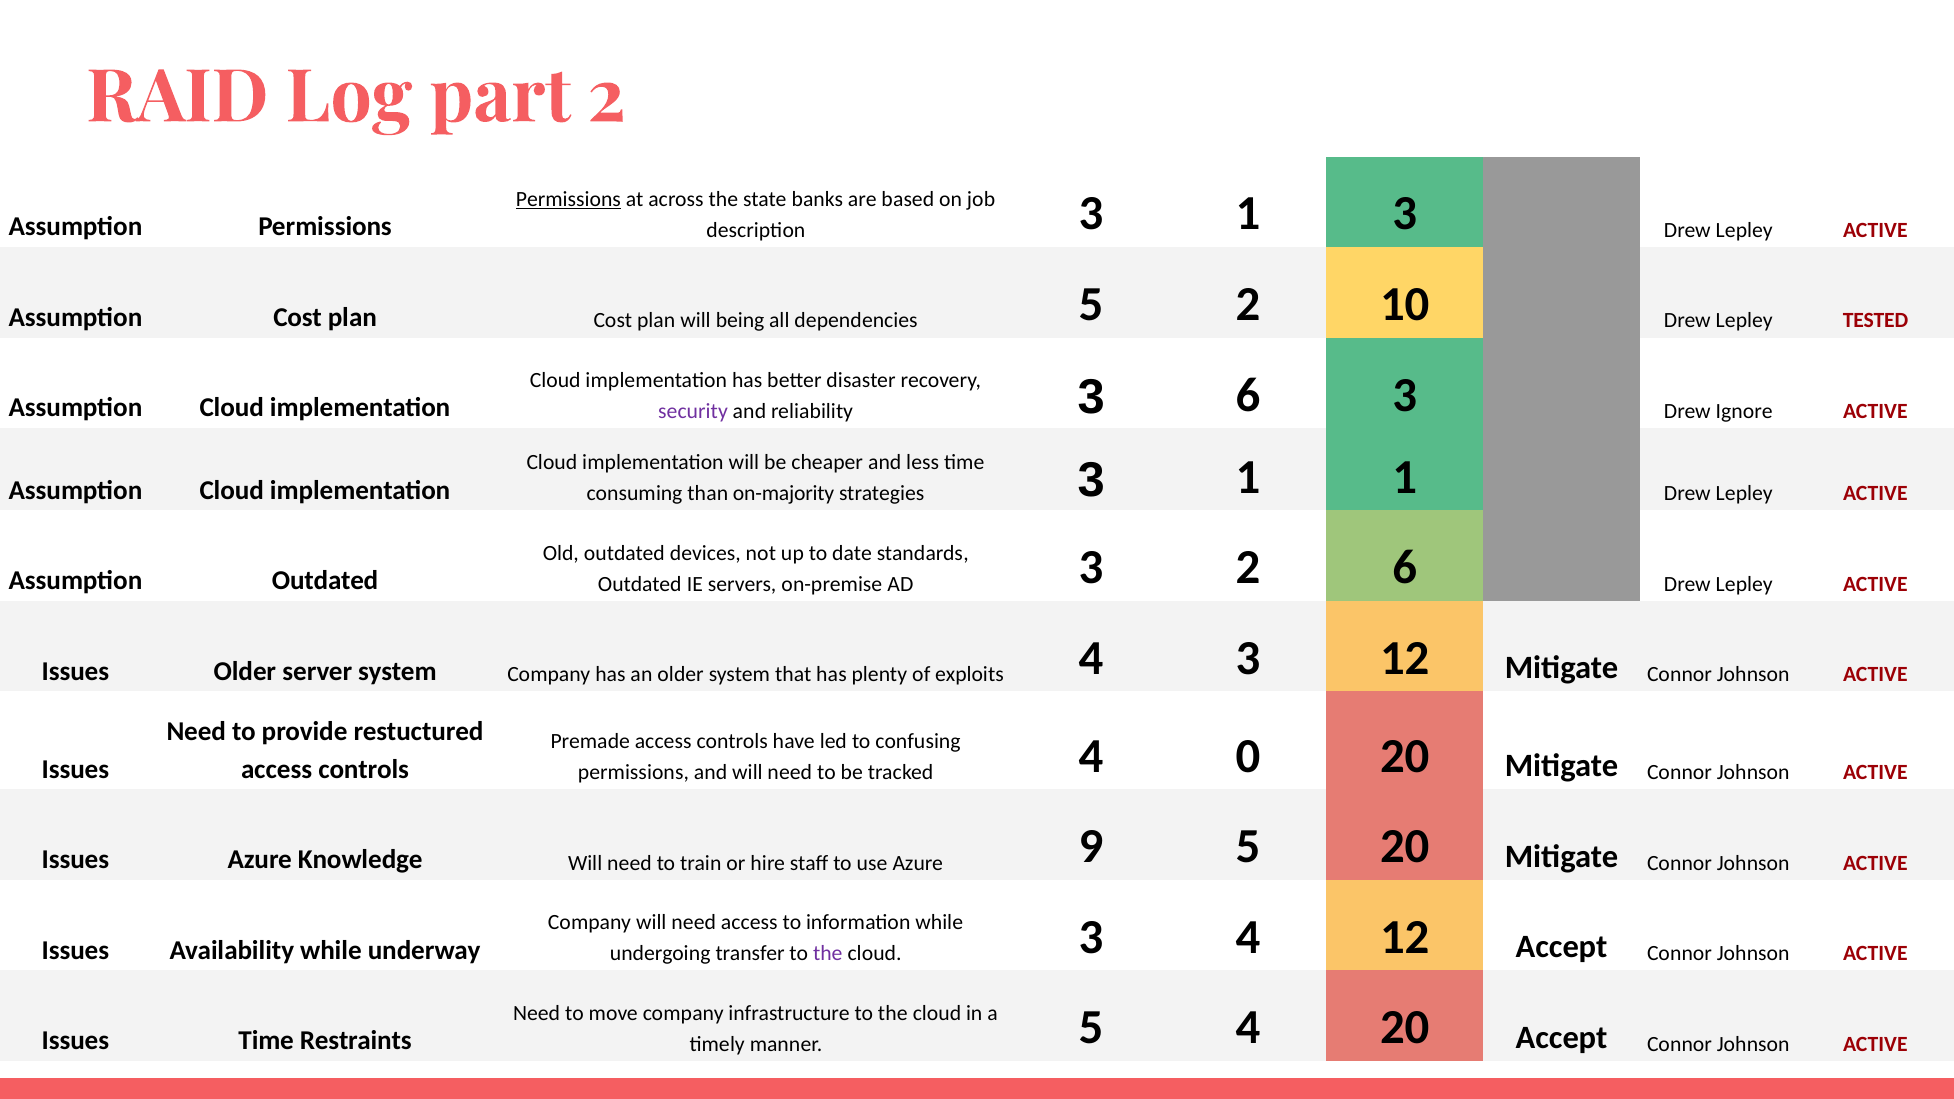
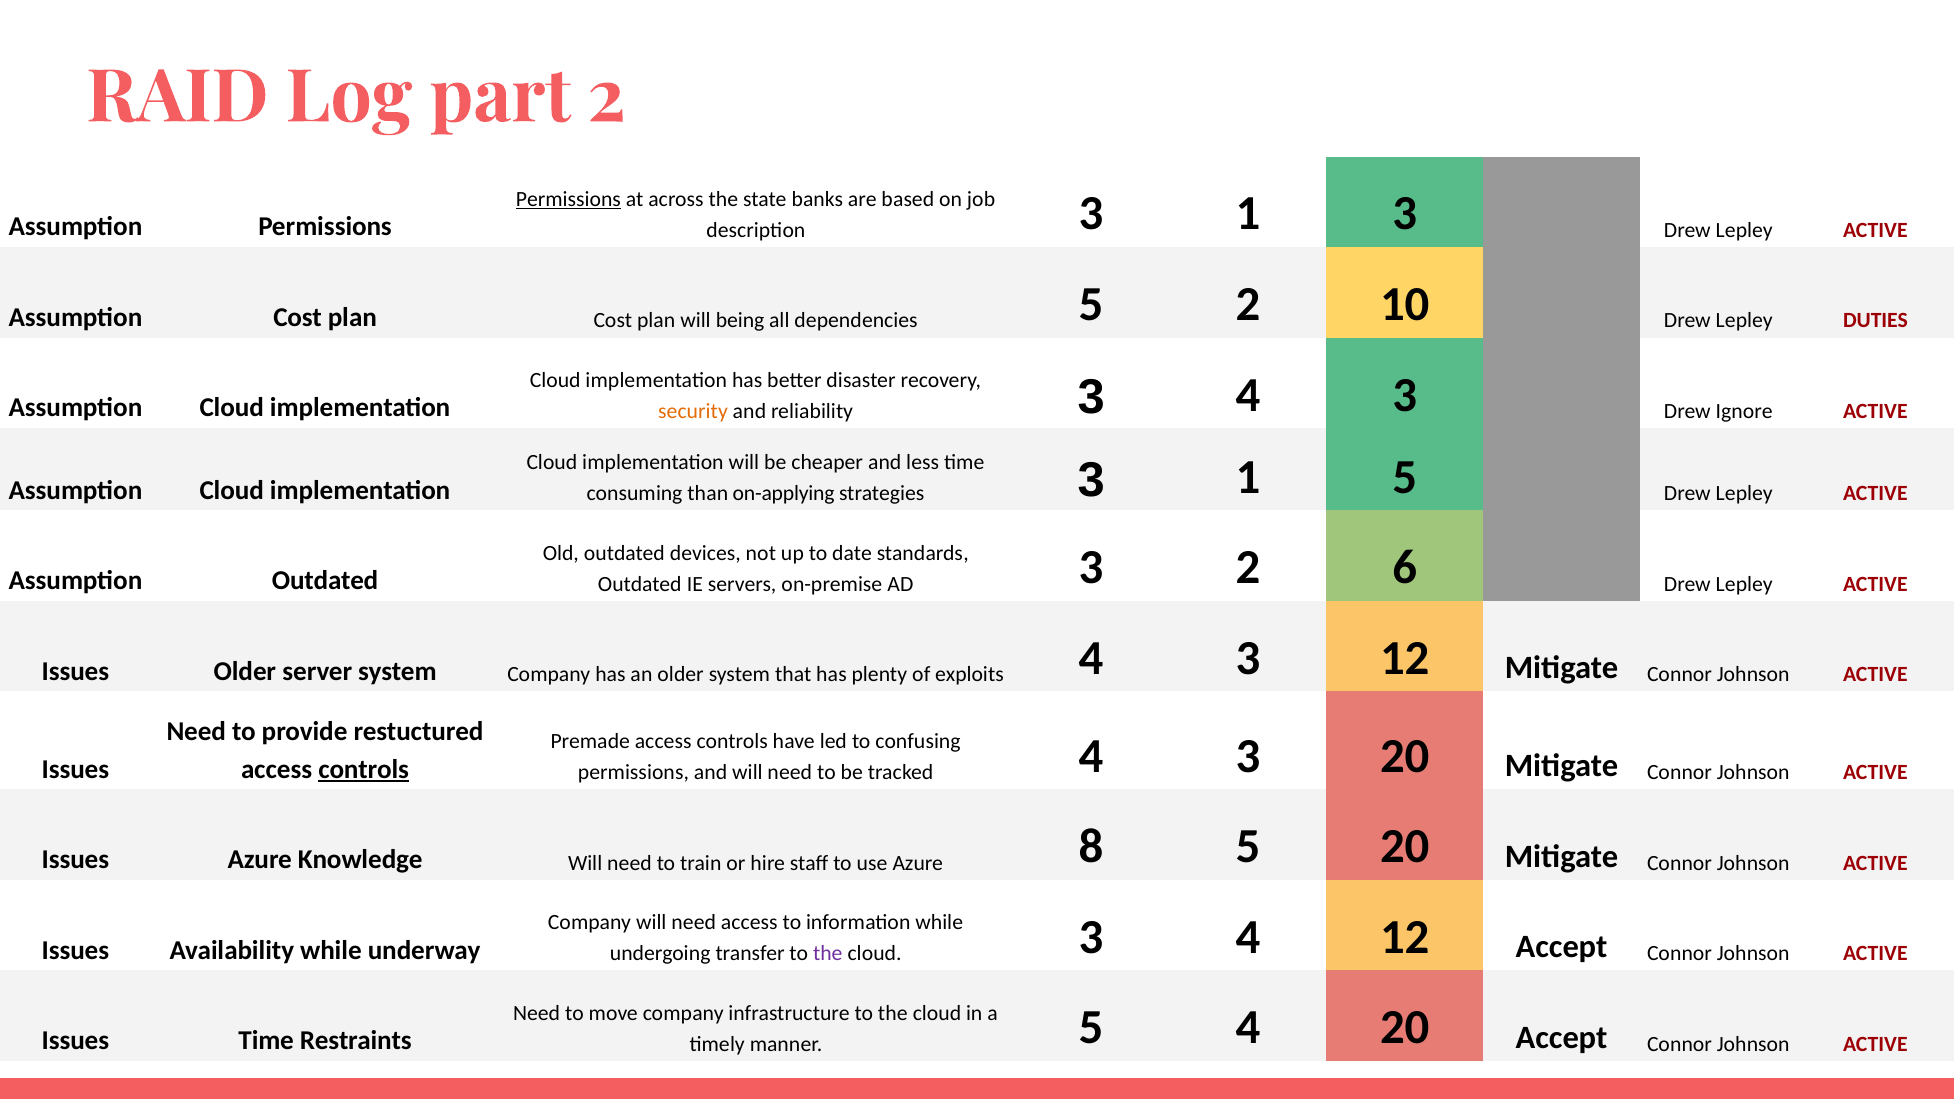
TESTED: TESTED -> DUTIES
security colour: purple -> orange
reliability 3 6: 6 -> 4
on-majority: on-majority -> on-applying
1 1: 1 -> 5
controls at (364, 769) underline: none -> present
tracked 4 0: 0 -> 3
9: 9 -> 8
